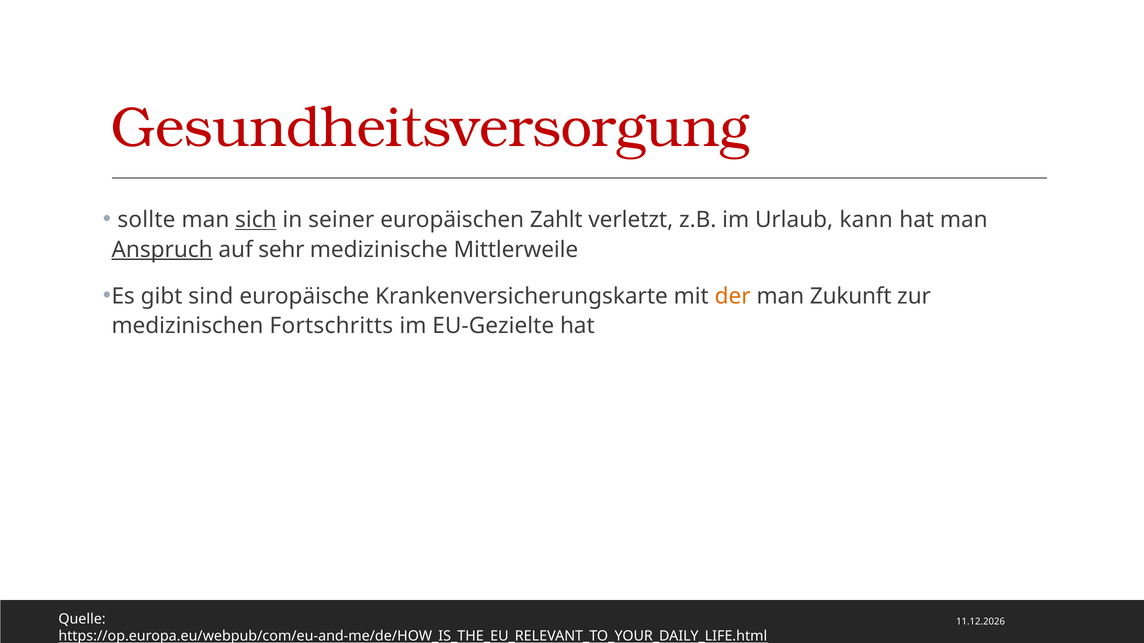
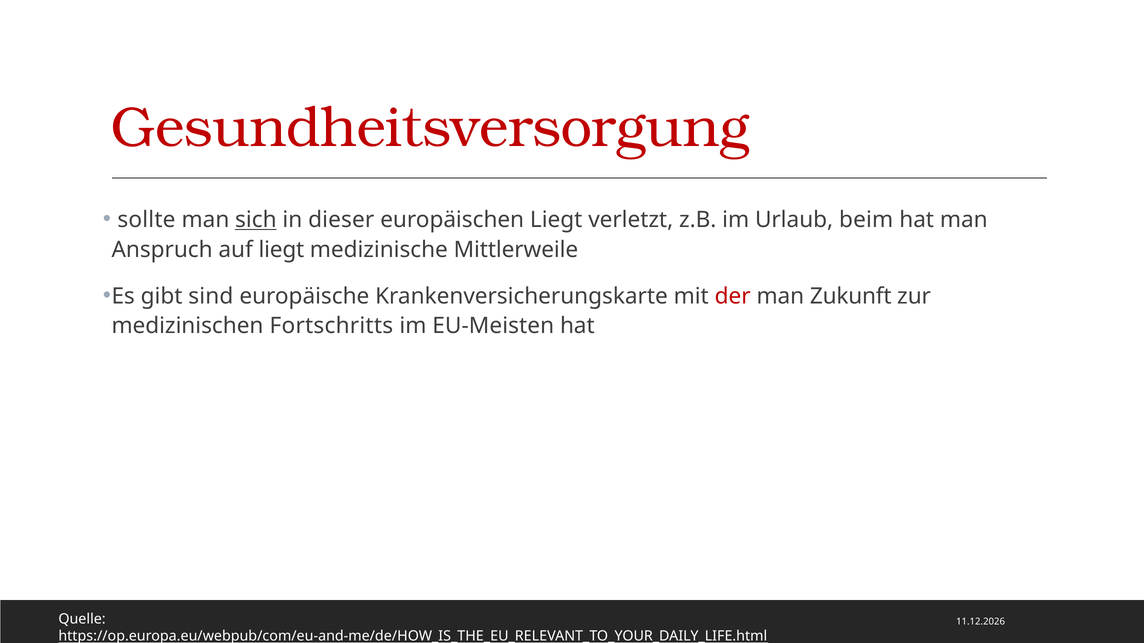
seiner: seiner -> dieser
europäischen Zahlt: Zahlt -> Liegt
kann: kann -> beim
Anspruch underline: present -> none
auf sehr: sehr -> liegt
der colour: orange -> red
EU-Gezielte: EU-Gezielte -> EU-Meisten
